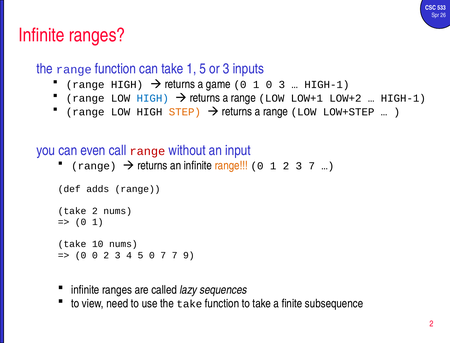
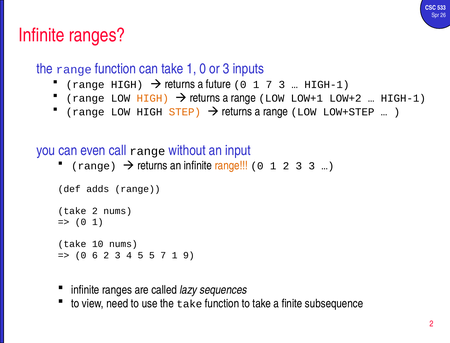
1 5: 5 -> 0
game: game -> future
1 0: 0 -> 7
HIGH at (153, 98) colour: blue -> orange
range at (147, 151) colour: red -> black
3 7: 7 -> 3
0 0: 0 -> 6
5 0: 0 -> 5
7 7: 7 -> 1
